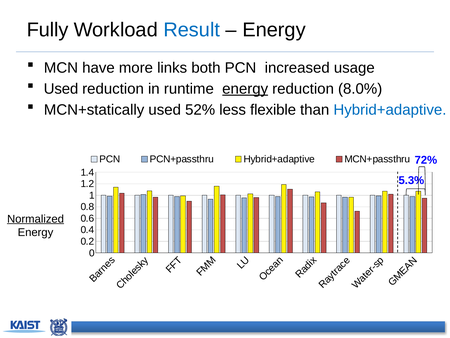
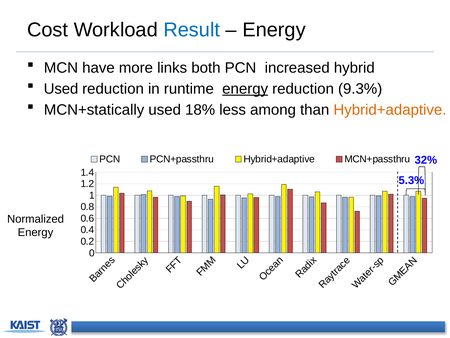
Fully: Fully -> Cost
usage: usage -> hybrid
8.0%: 8.0% -> 9.3%
52%: 52% -> 18%
flexible: flexible -> among
Hybrid+adaptive at (390, 110) colour: blue -> orange
72%: 72% -> 32%
Normalized underline: present -> none
